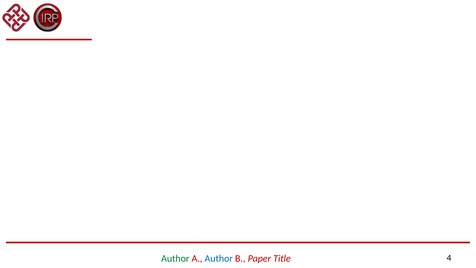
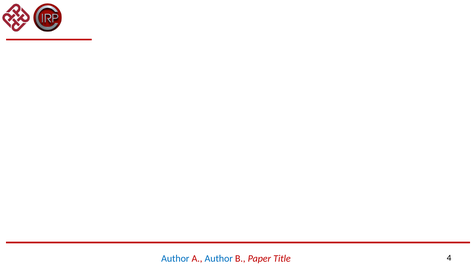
Author at (175, 258) colour: green -> blue
